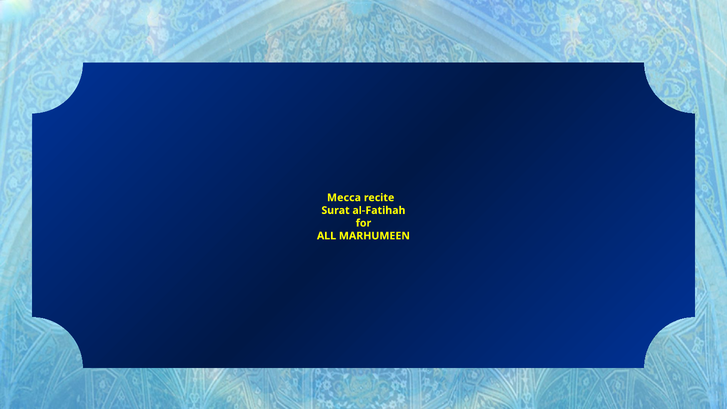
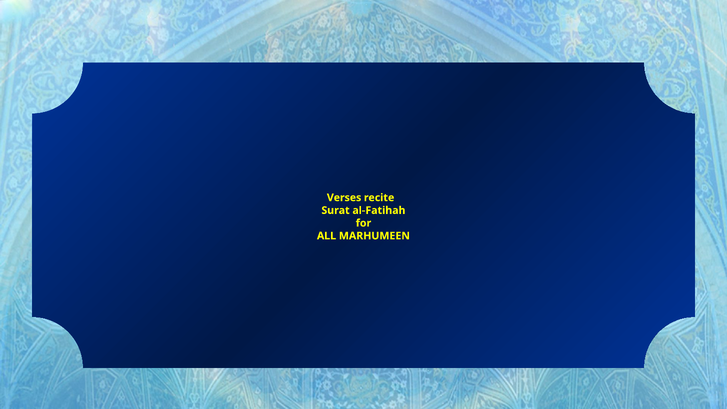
Mecca: Mecca -> Verses
